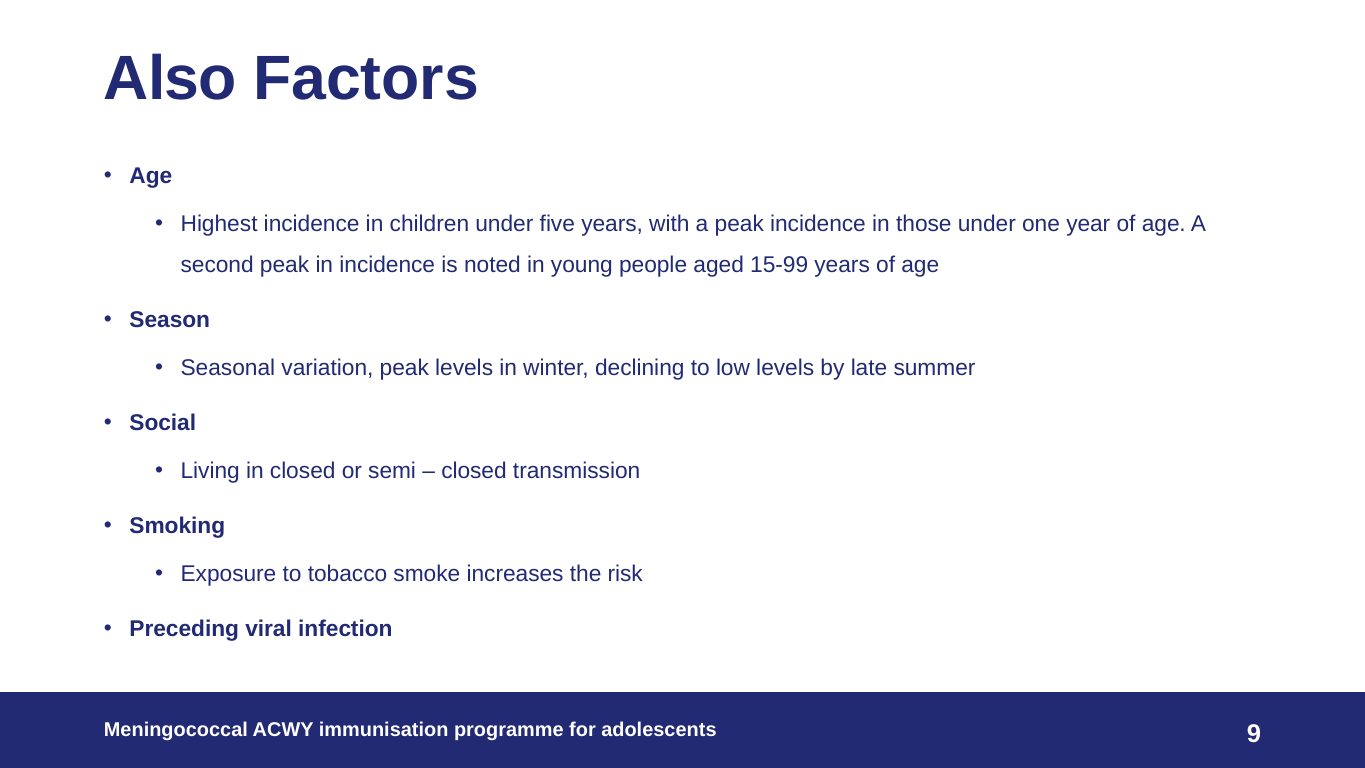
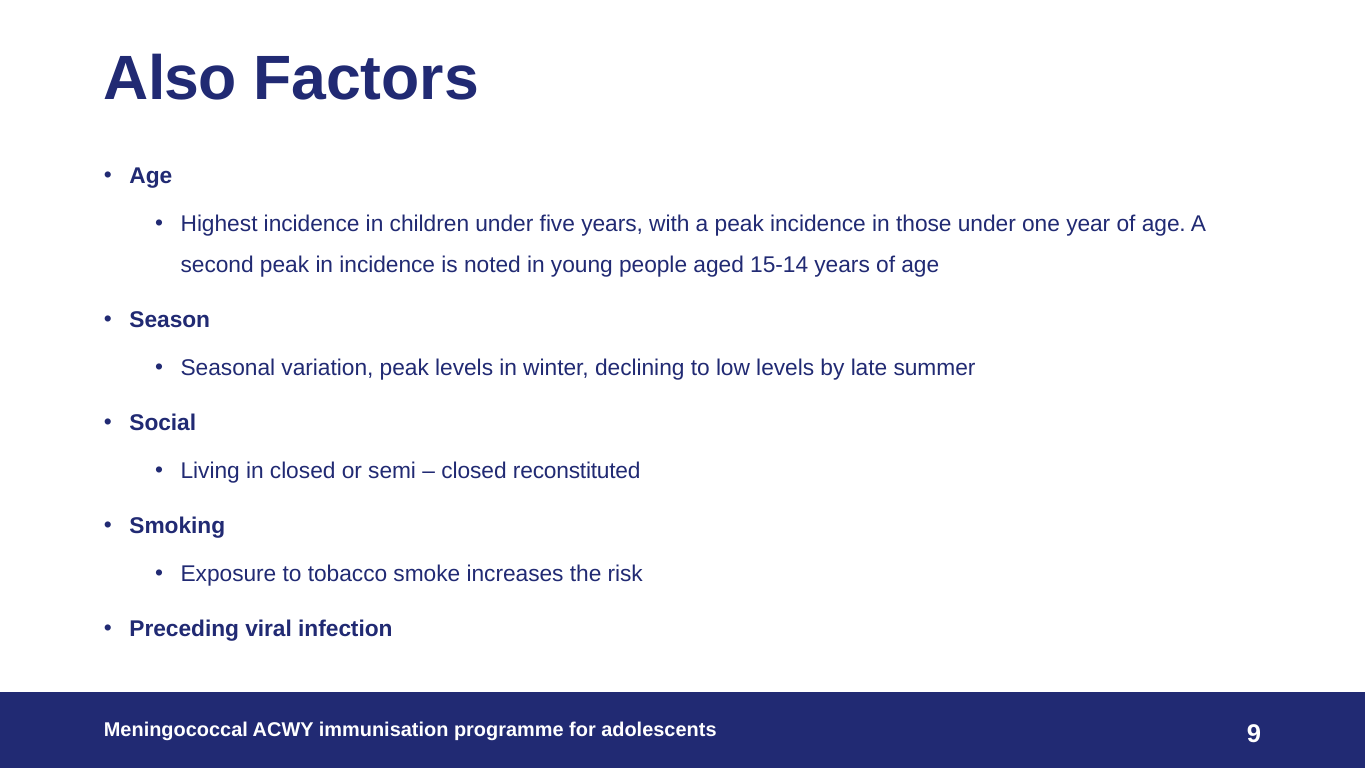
15-99: 15-99 -> 15-14
transmission: transmission -> reconstituted
